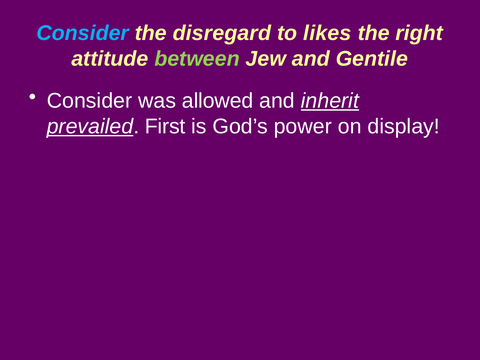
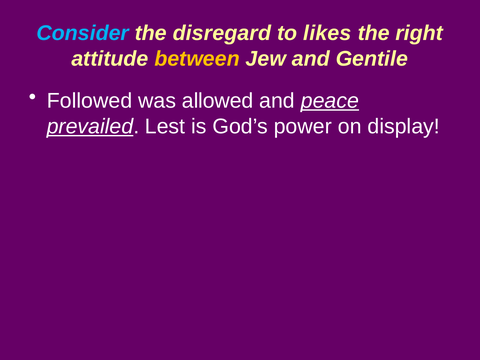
between colour: light green -> yellow
Consider at (90, 101): Consider -> Followed
inherit: inherit -> peace
First: First -> Lest
